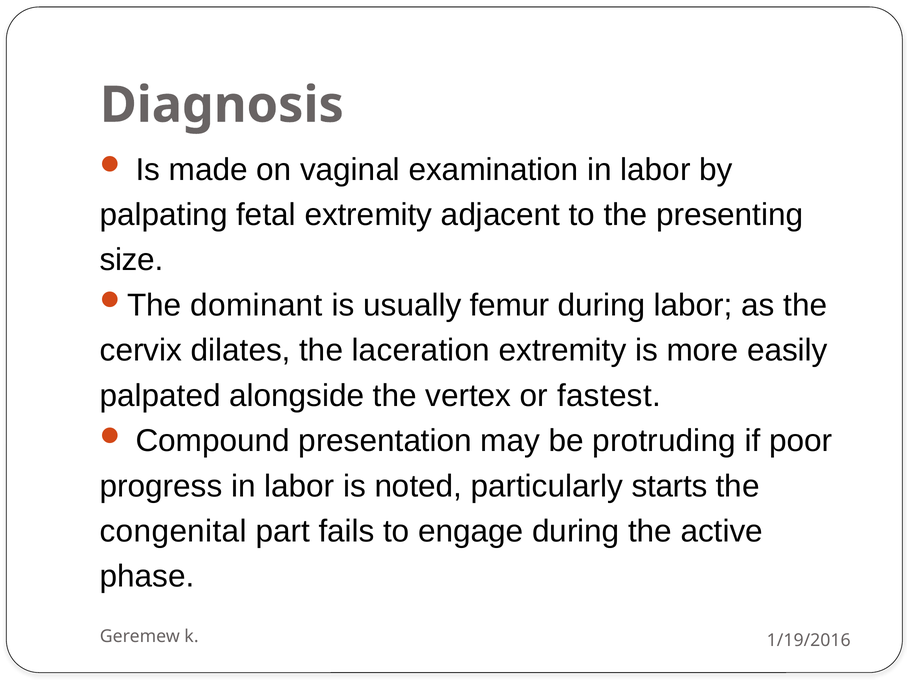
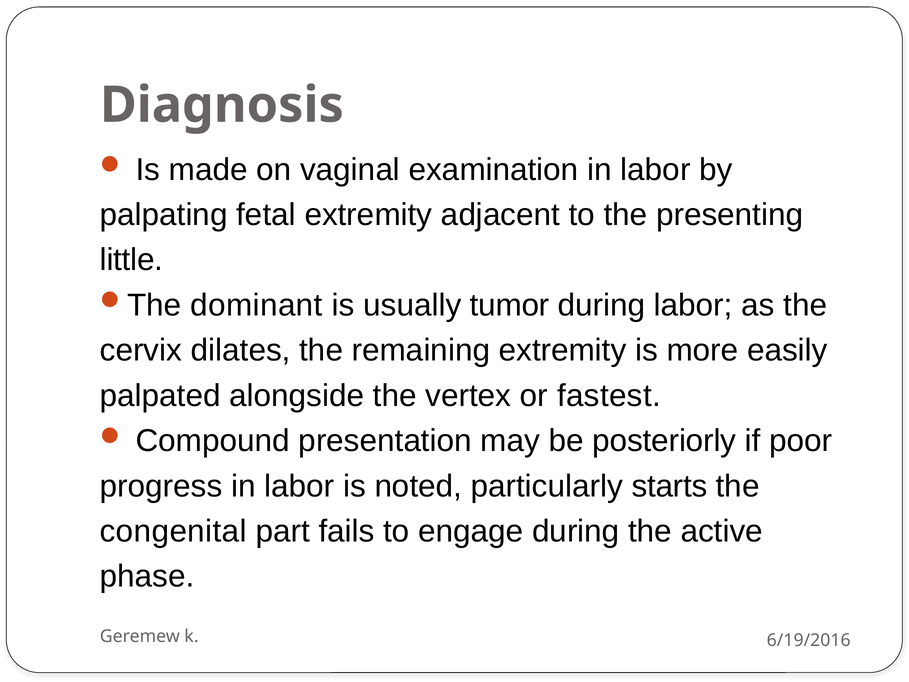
size: size -> little
femur: femur -> tumor
laceration: laceration -> remaining
protruding: protruding -> posteriorly
1/19/2016: 1/19/2016 -> 6/19/2016
